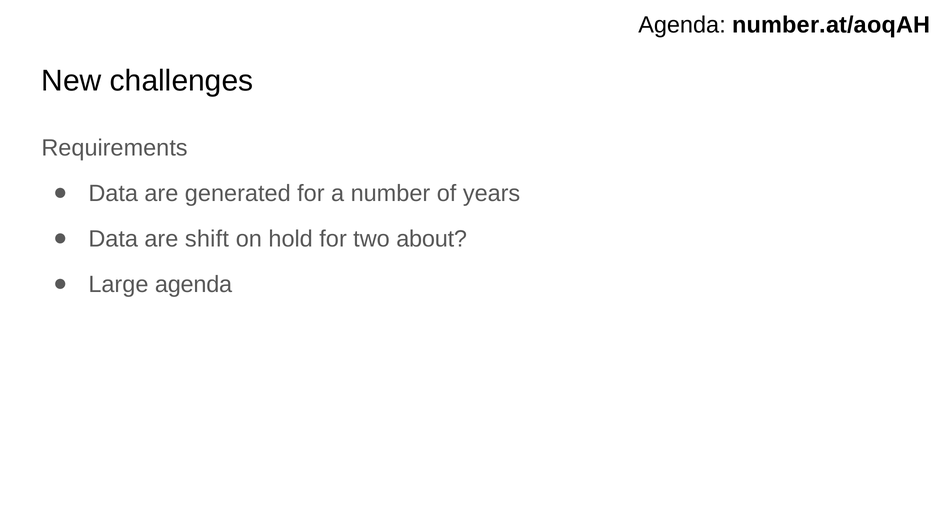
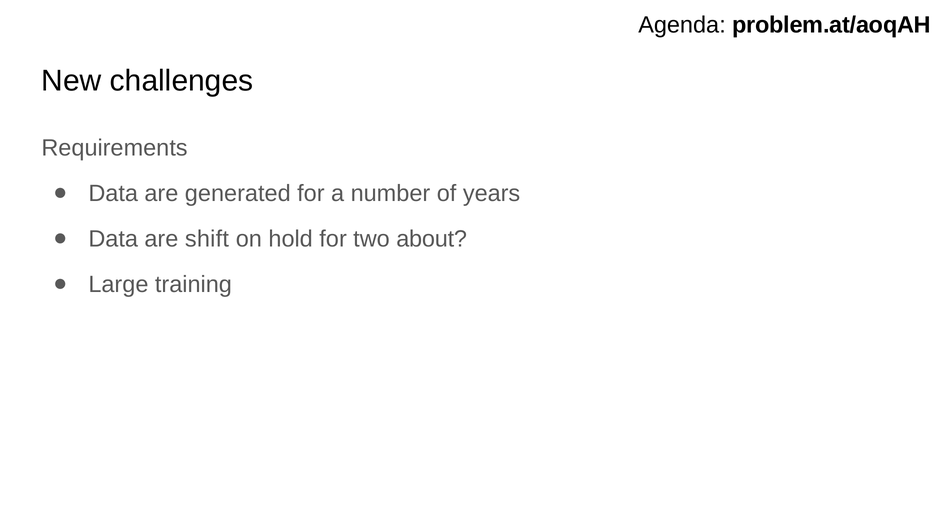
number.at/aoqAH: number.at/aoqAH -> problem.at/aoqAH
Large agenda: agenda -> training
